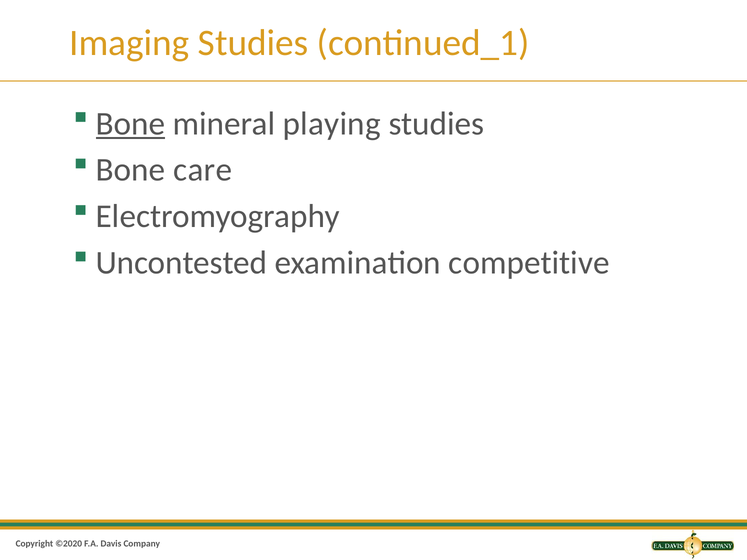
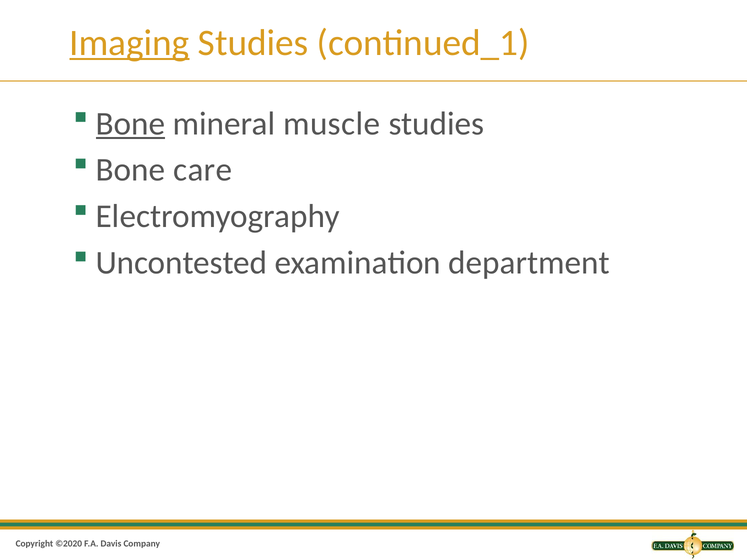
Imaging underline: none -> present
playing: playing -> muscle
competitive: competitive -> department
